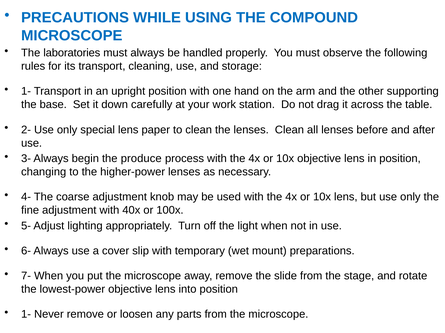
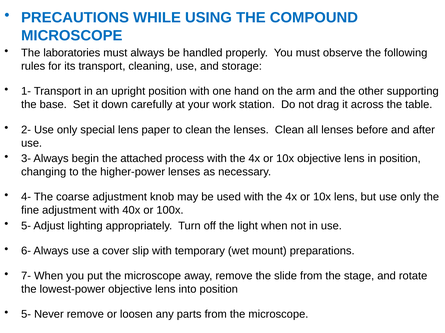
produce: produce -> attached
1- at (26, 315): 1- -> 5-
